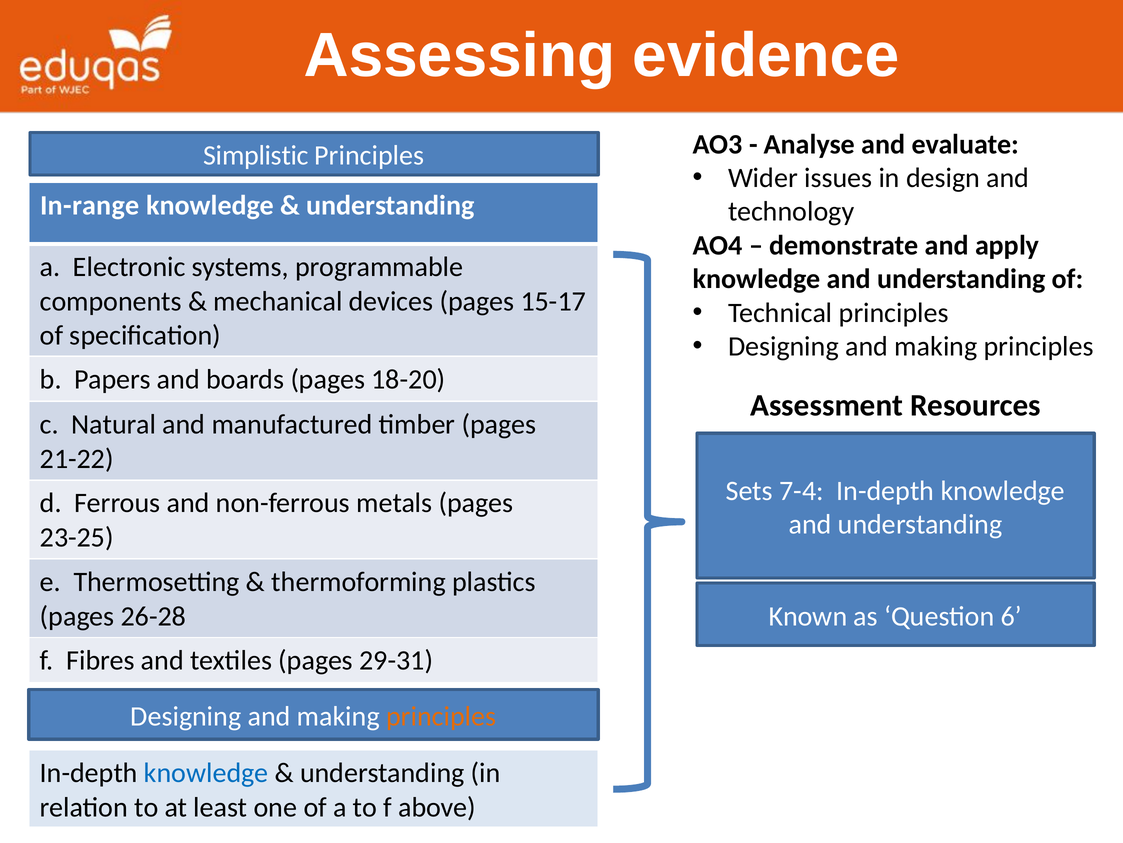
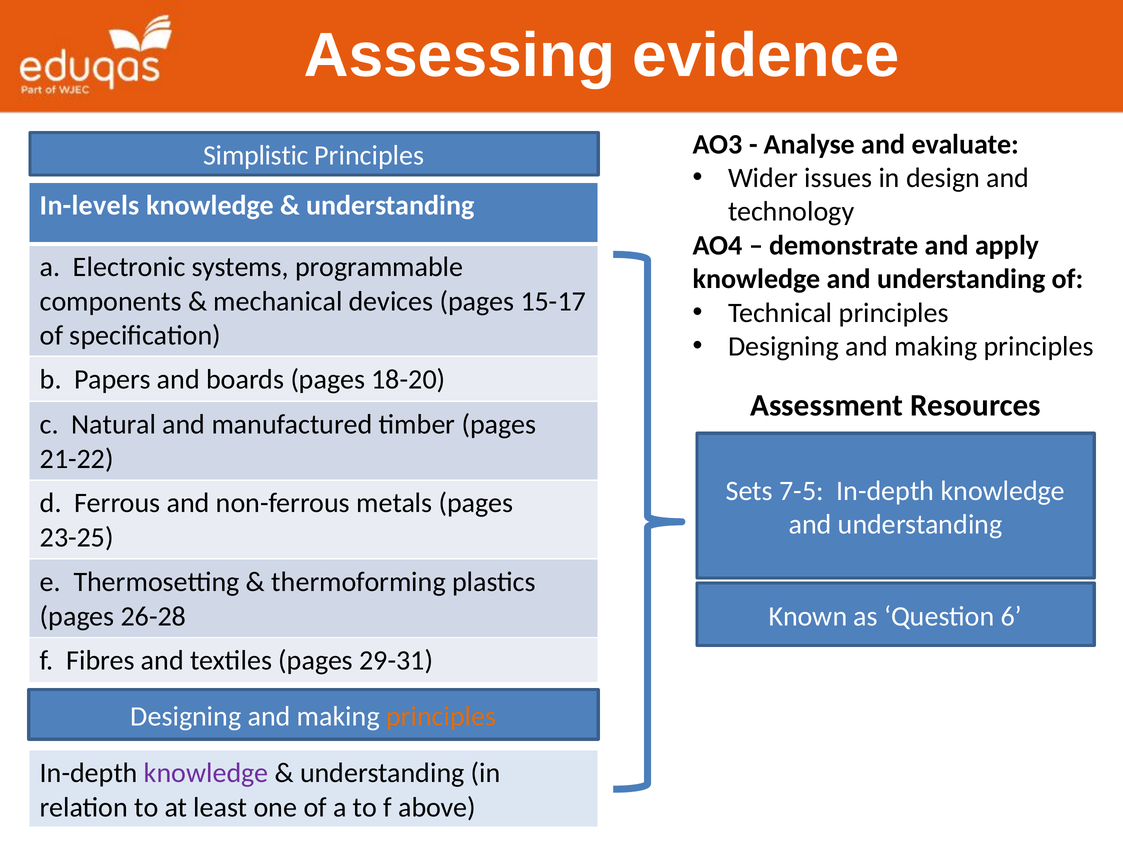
In-range: In-range -> In-levels
7-4: 7-4 -> 7-5
knowledge at (206, 772) colour: blue -> purple
